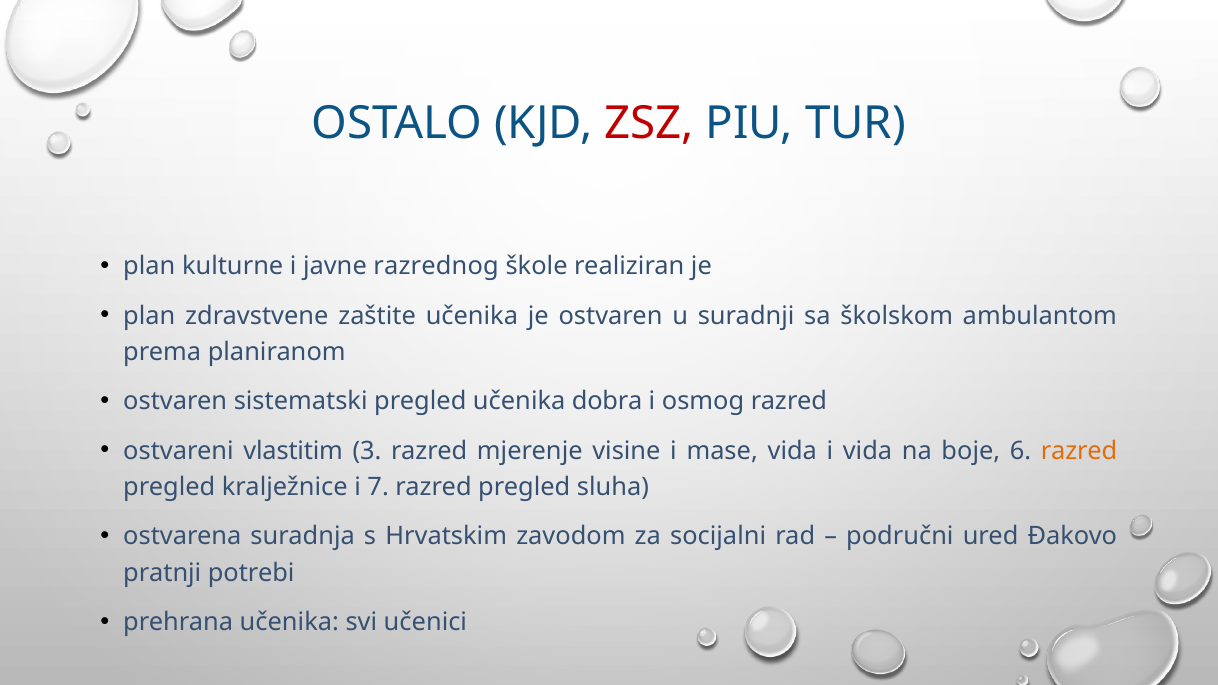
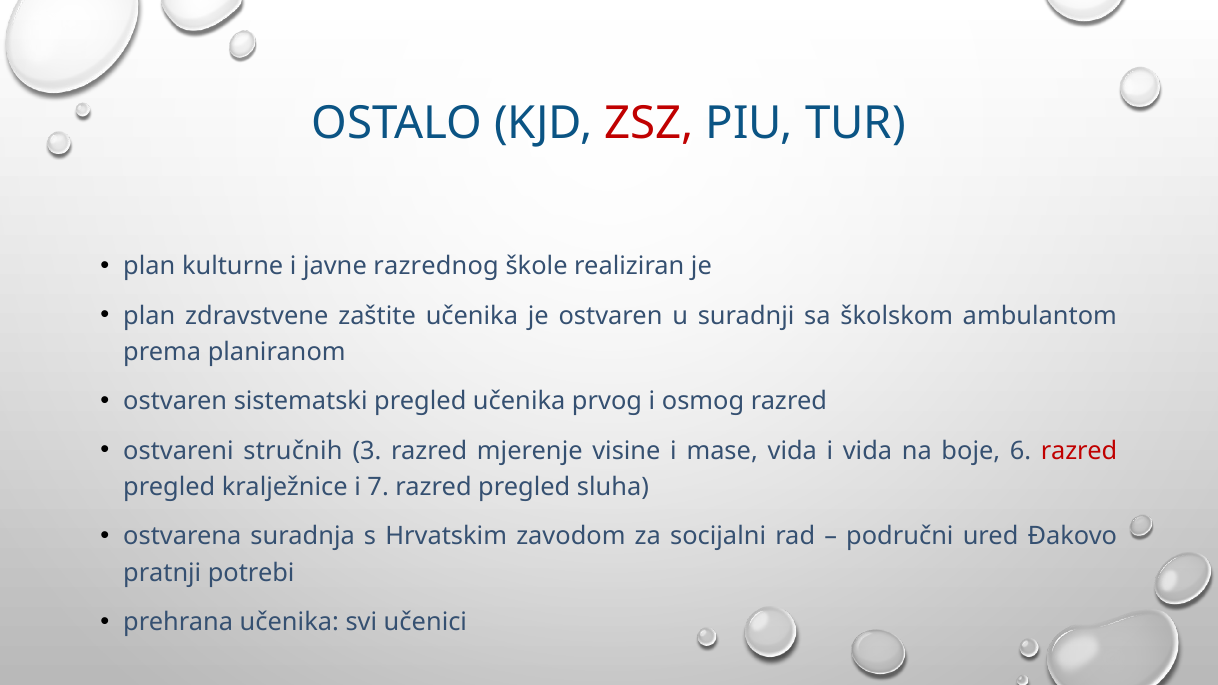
dobra: dobra -> prvog
vlastitim: vlastitim -> stručnih
razred at (1079, 451) colour: orange -> red
